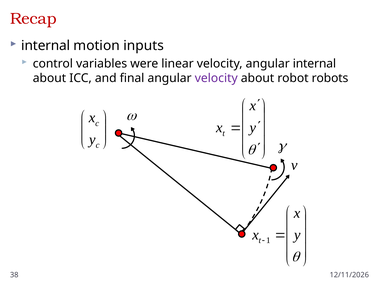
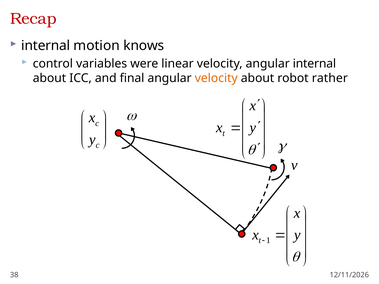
inputs: inputs -> knows
velocity at (216, 78) colour: purple -> orange
robots: robots -> rather
